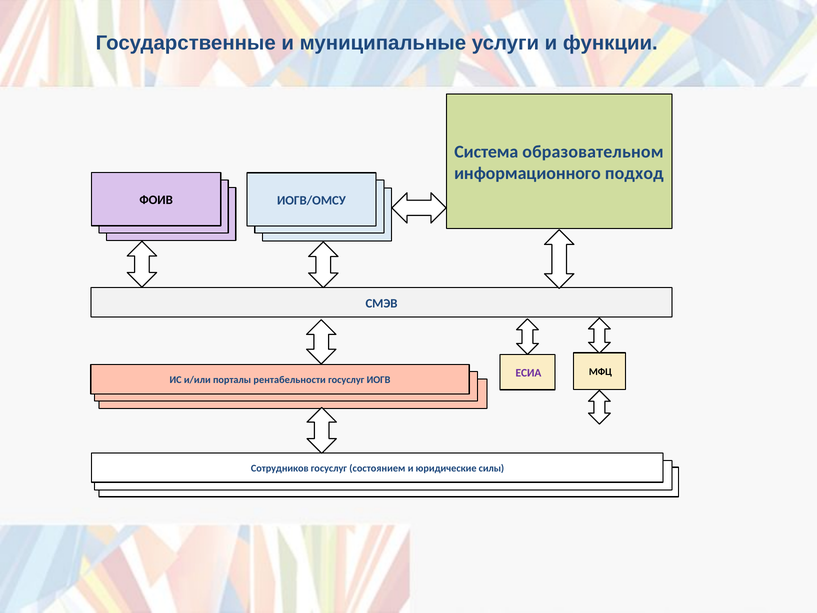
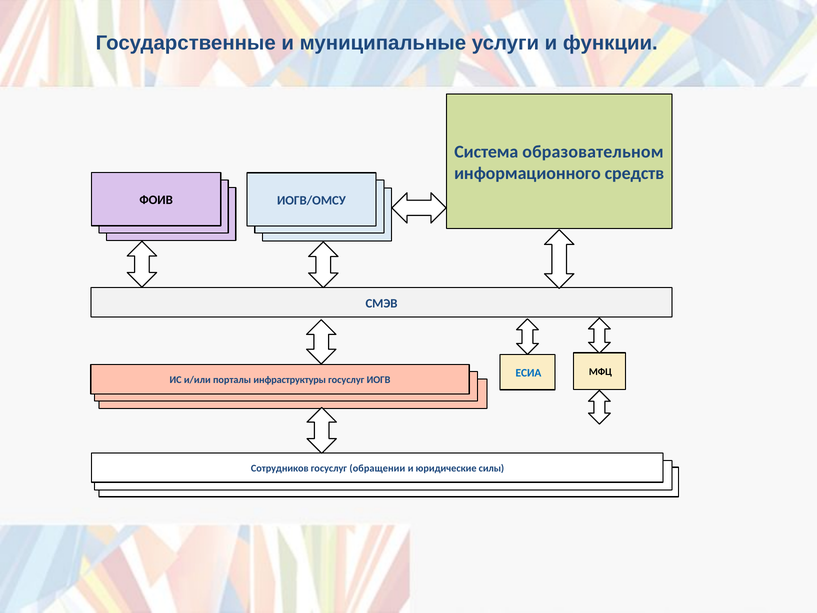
подход: подход -> средств
ЕСИА colour: purple -> blue
рентабельности: рентабельности -> инфраструктуры
состоянием: состоянием -> обращении
